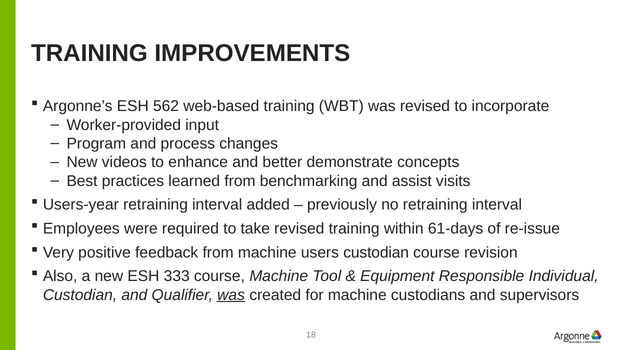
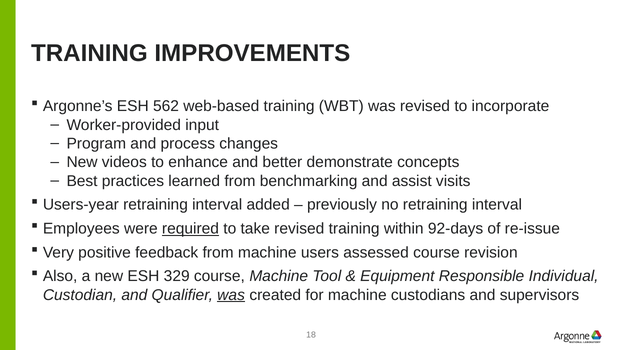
required underline: none -> present
61-days: 61-days -> 92-days
users custodian: custodian -> assessed
333: 333 -> 329
